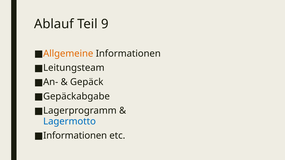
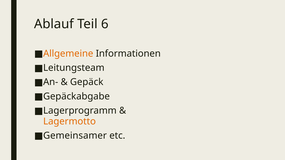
9: 9 -> 6
Lagermotto colour: blue -> orange
Informationen at (75, 136): Informationen -> Gemeinsamer
